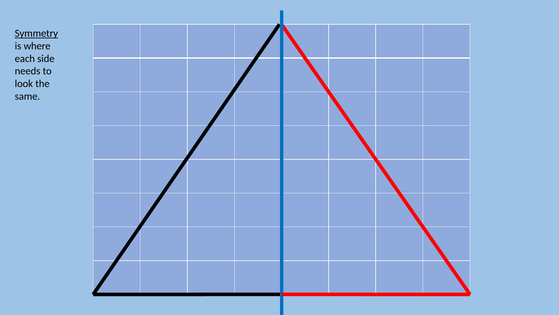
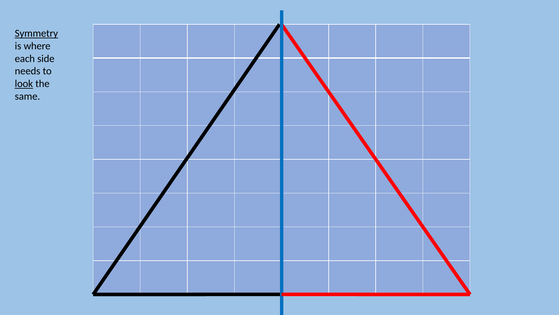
look underline: none -> present
